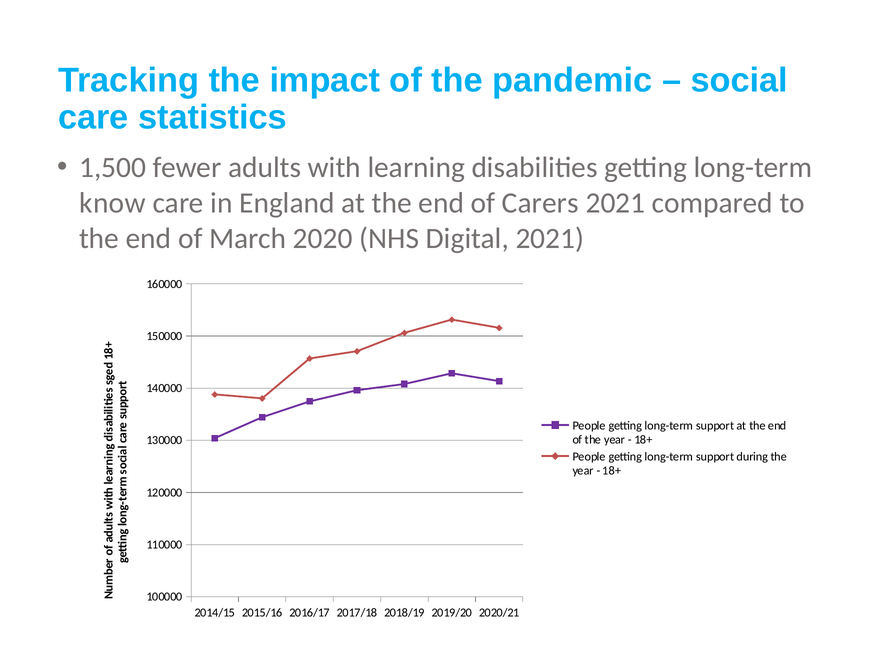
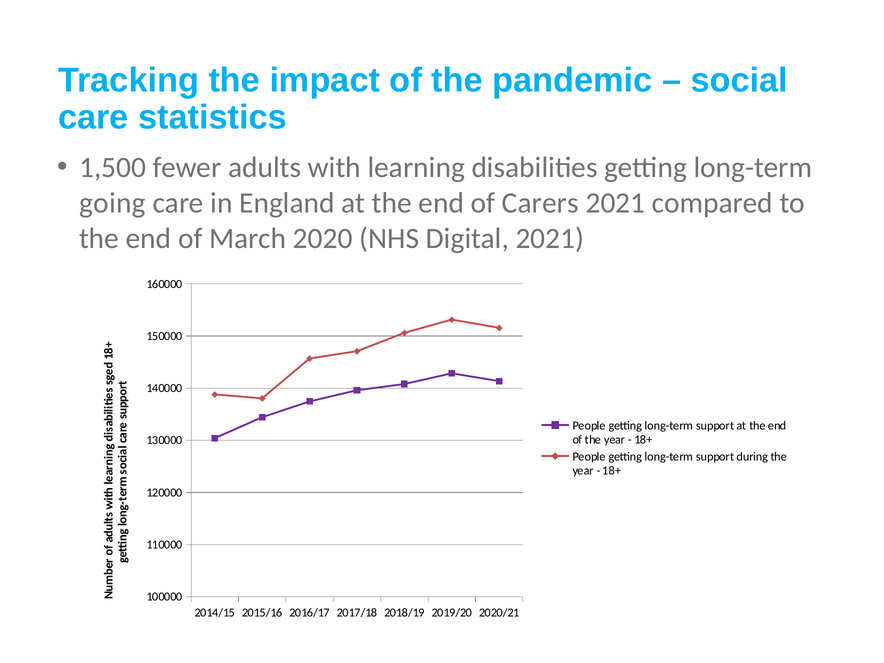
know: know -> going
